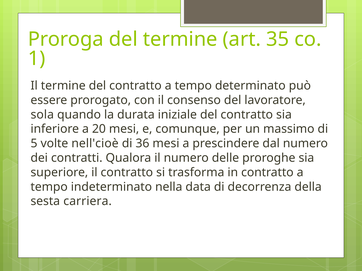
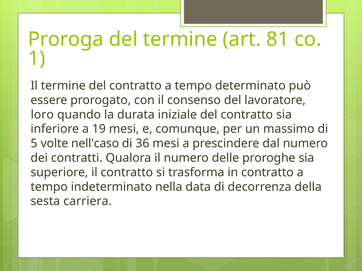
35: 35 -> 81
sola: sola -> loro
20: 20 -> 19
nell'cioè: nell'cioè -> nell'caso
